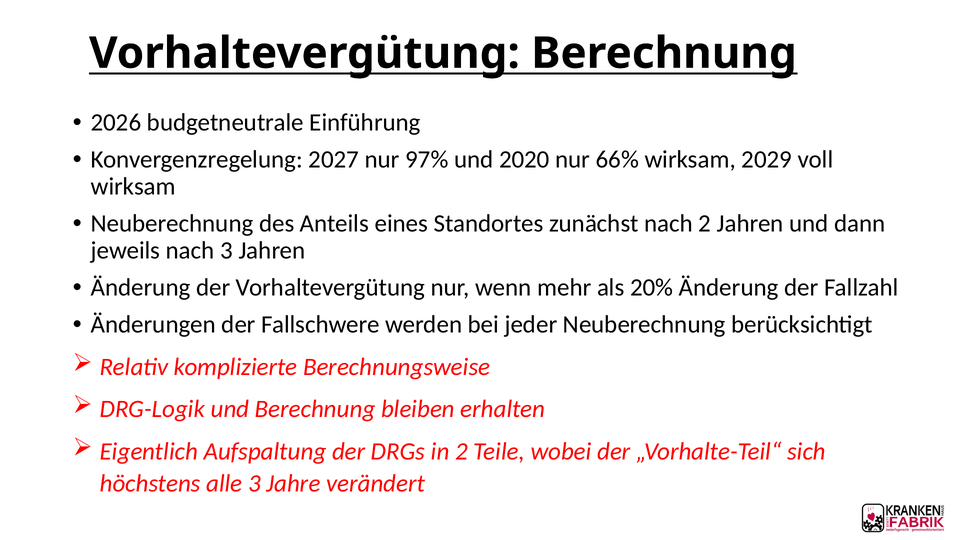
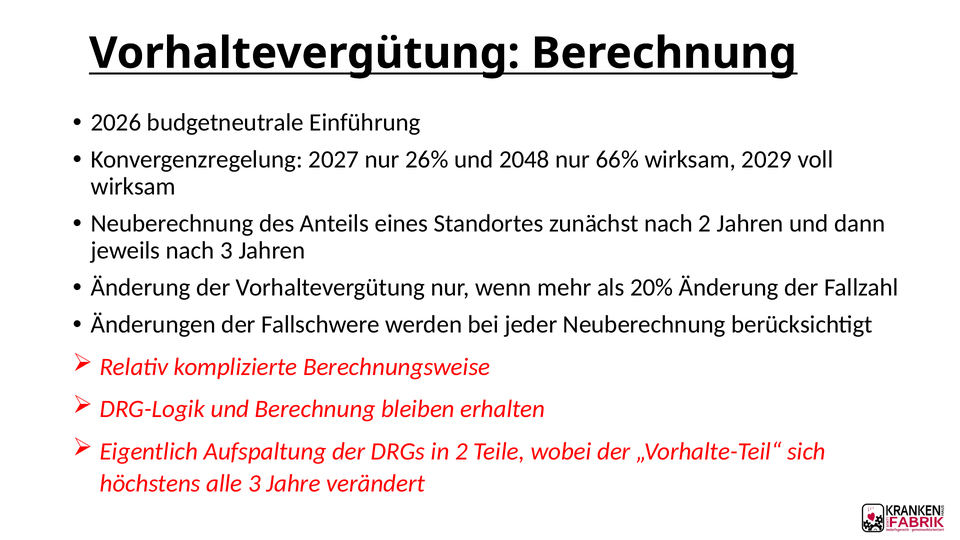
97%: 97% -> 26%
2020: 2020 -> 2048
